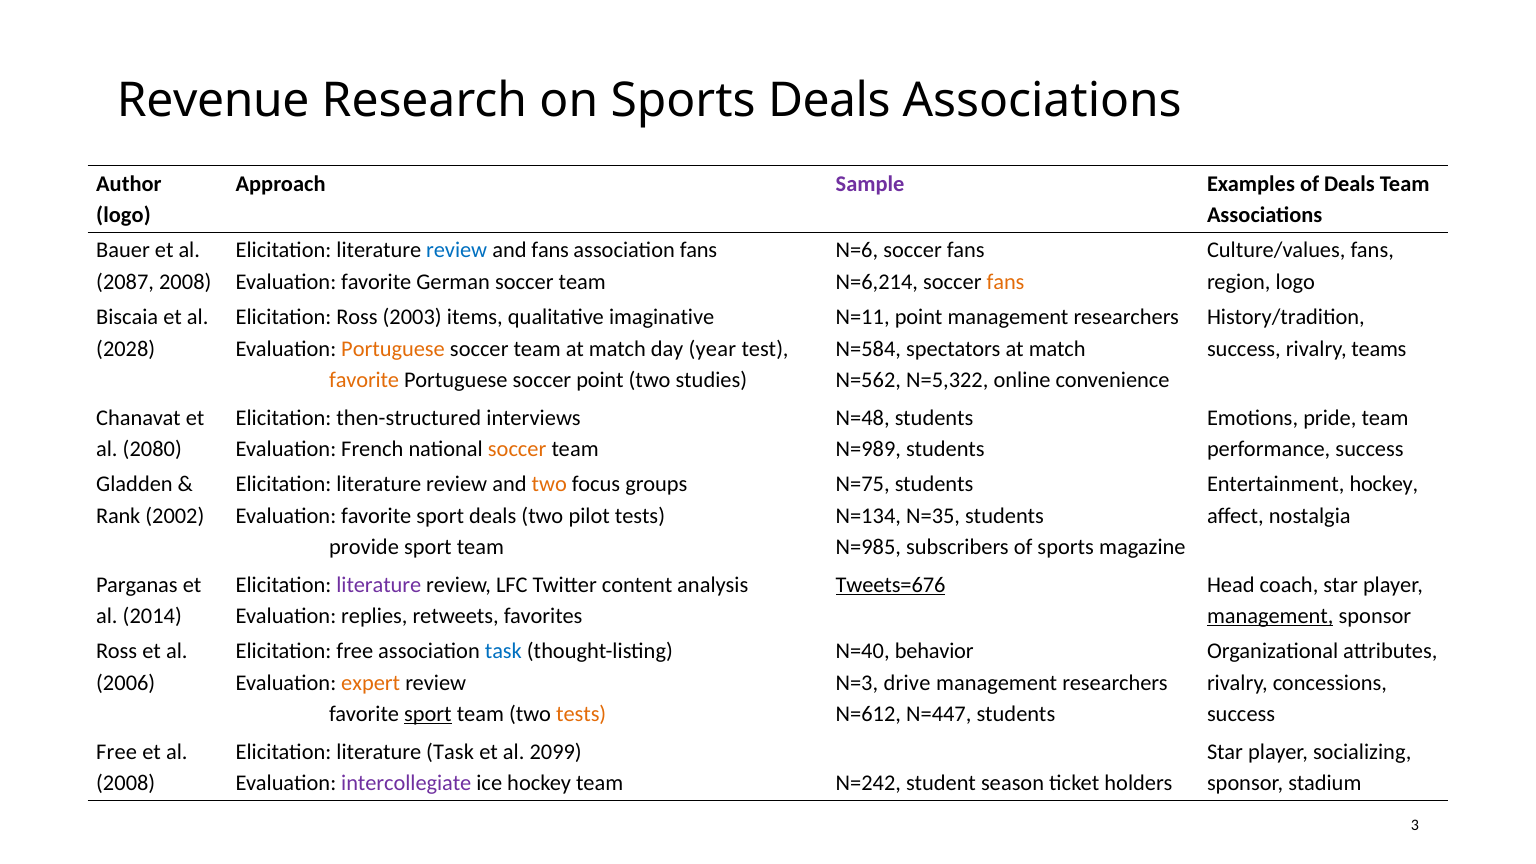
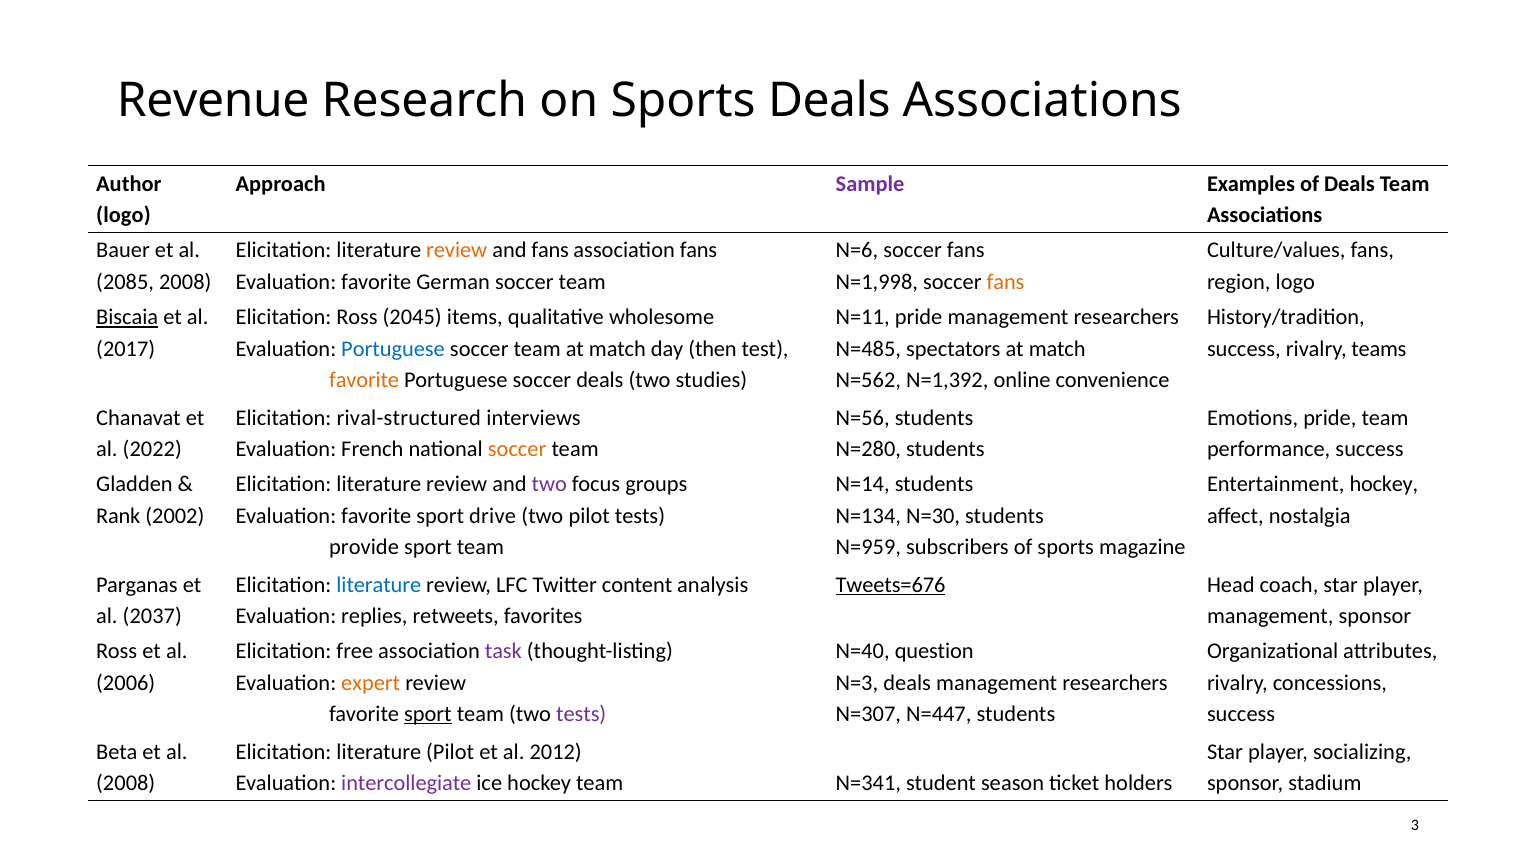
review at (457, 251) colour: blue -> orange
2087: 2087 -> 2085
N=6,214: N=6,214 -> N=1,998
Biscaia underline: none -> present
2003: 2003 -> 2045
imaginative: imaginative -> wholesome
N=11 point: point -> pride
2028: 2028 -> 2017
Portuguese at (393, 349) colour: orange -> blue
year: year -> then
N=584: N=584 -> N=485
soccer point: point -> deals
N=5,322: N=5,322 -> N=1,392
then-structured: then-structured -> rival-structured
N=48: N=48 -> N=56
2080: 2080 -> 2022
N=989: N=989 -> N=280
two at (549, 484) colour: orange -> purple
N=75: N=75 -> N=14
sport deals: deals -> drive
N=35: N=35 -> N=30
N=985: N=985 -> N=959
literature at (379, 585) colour: purple -> blue
2014: 2014 -> 2037
management at (1270, 616) underline: present -> none
task at (503, 651) colour: blue -> purple
behavior: behavior -> question
N=3 drive: drive -> deals
tests at (581, 714) colour: orange -> purple
N=612: N=612 -> N=307
Free at (117, 752): Free -> Beta
literature Task: Task -> Pilot
2099: 2099 -> 2012
N=242: N=242 -> N=341
